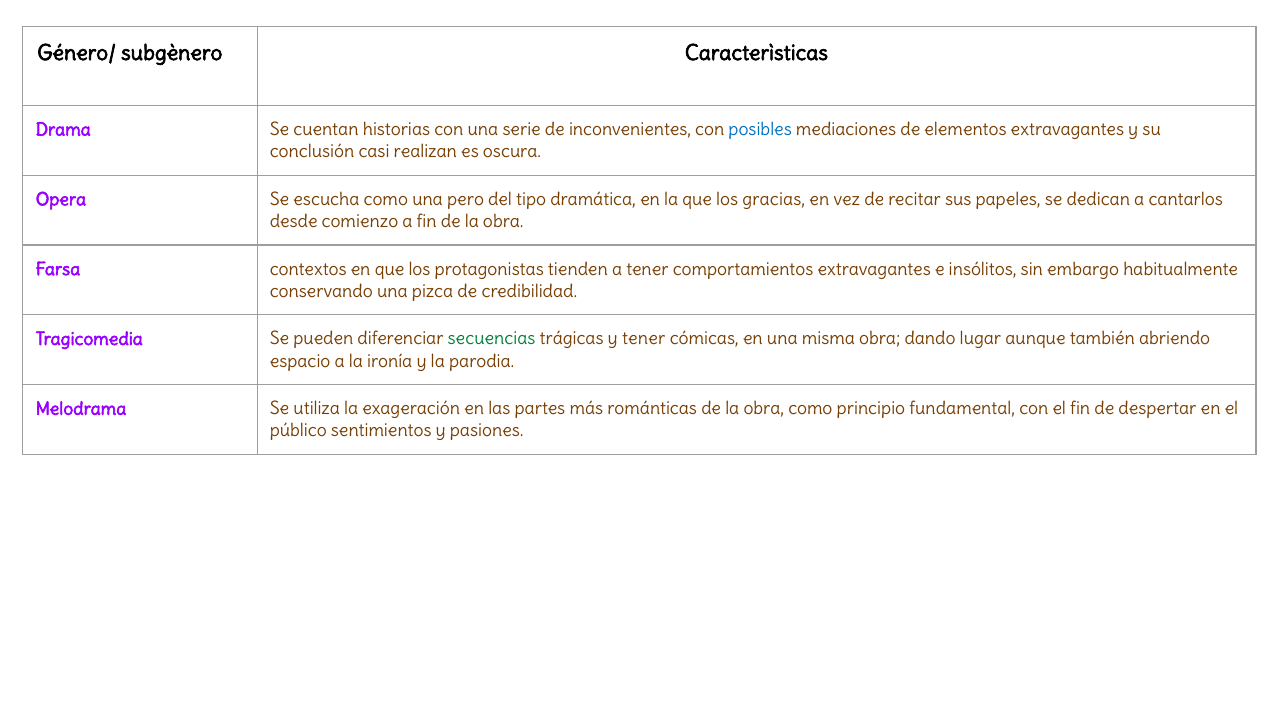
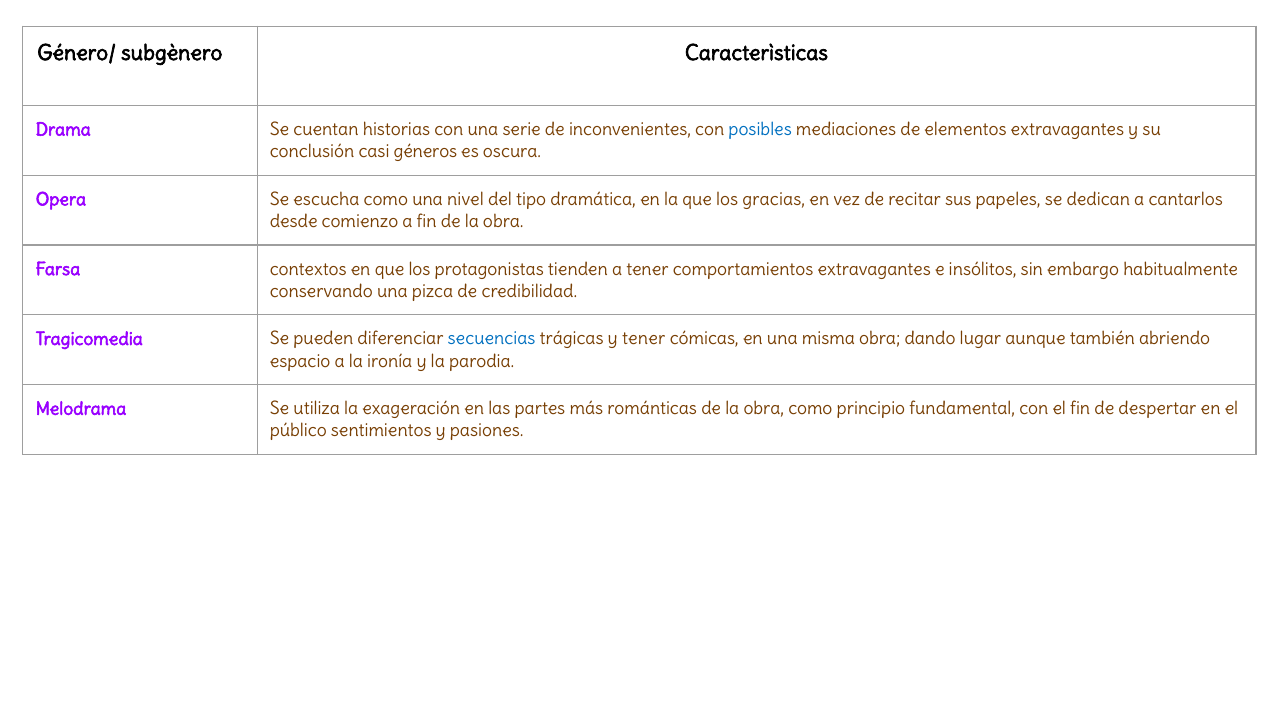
realizan: realizan -> géneros
pero: pero -> nivel
secuencias colour: green -> blue
